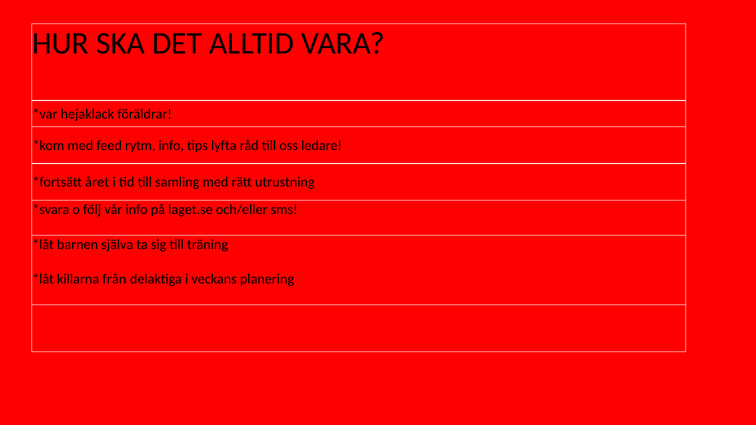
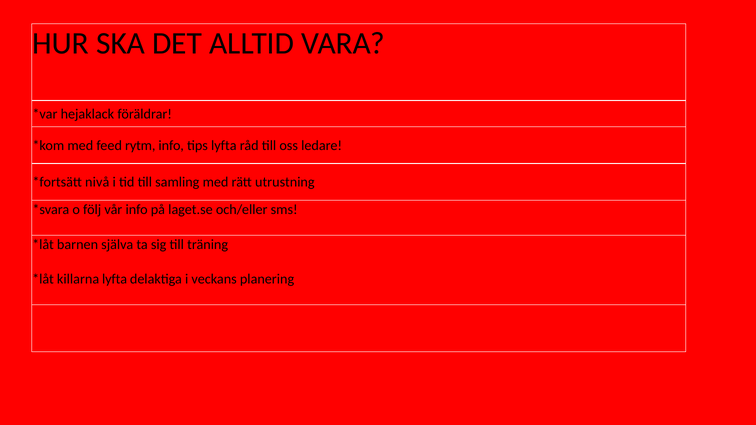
året: året -> nivå
killarna från: från -> lyfta
